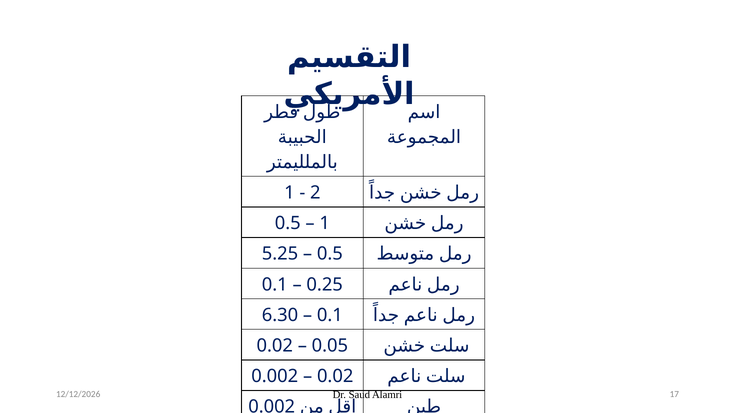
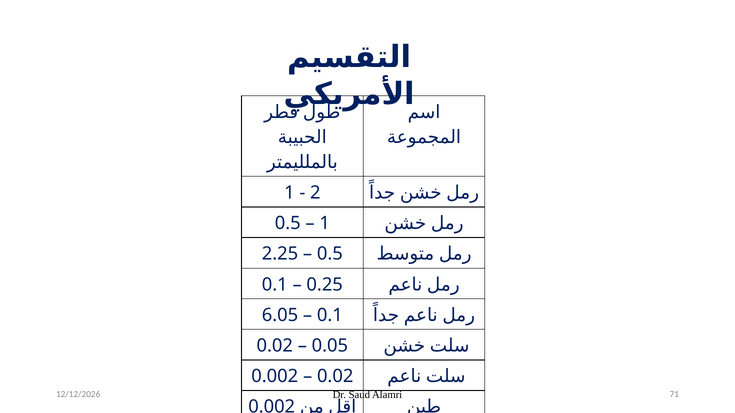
5.25: 5.25 -> 2.25
6.30: 6.30 -> 6.05
17: 17 -> 71
